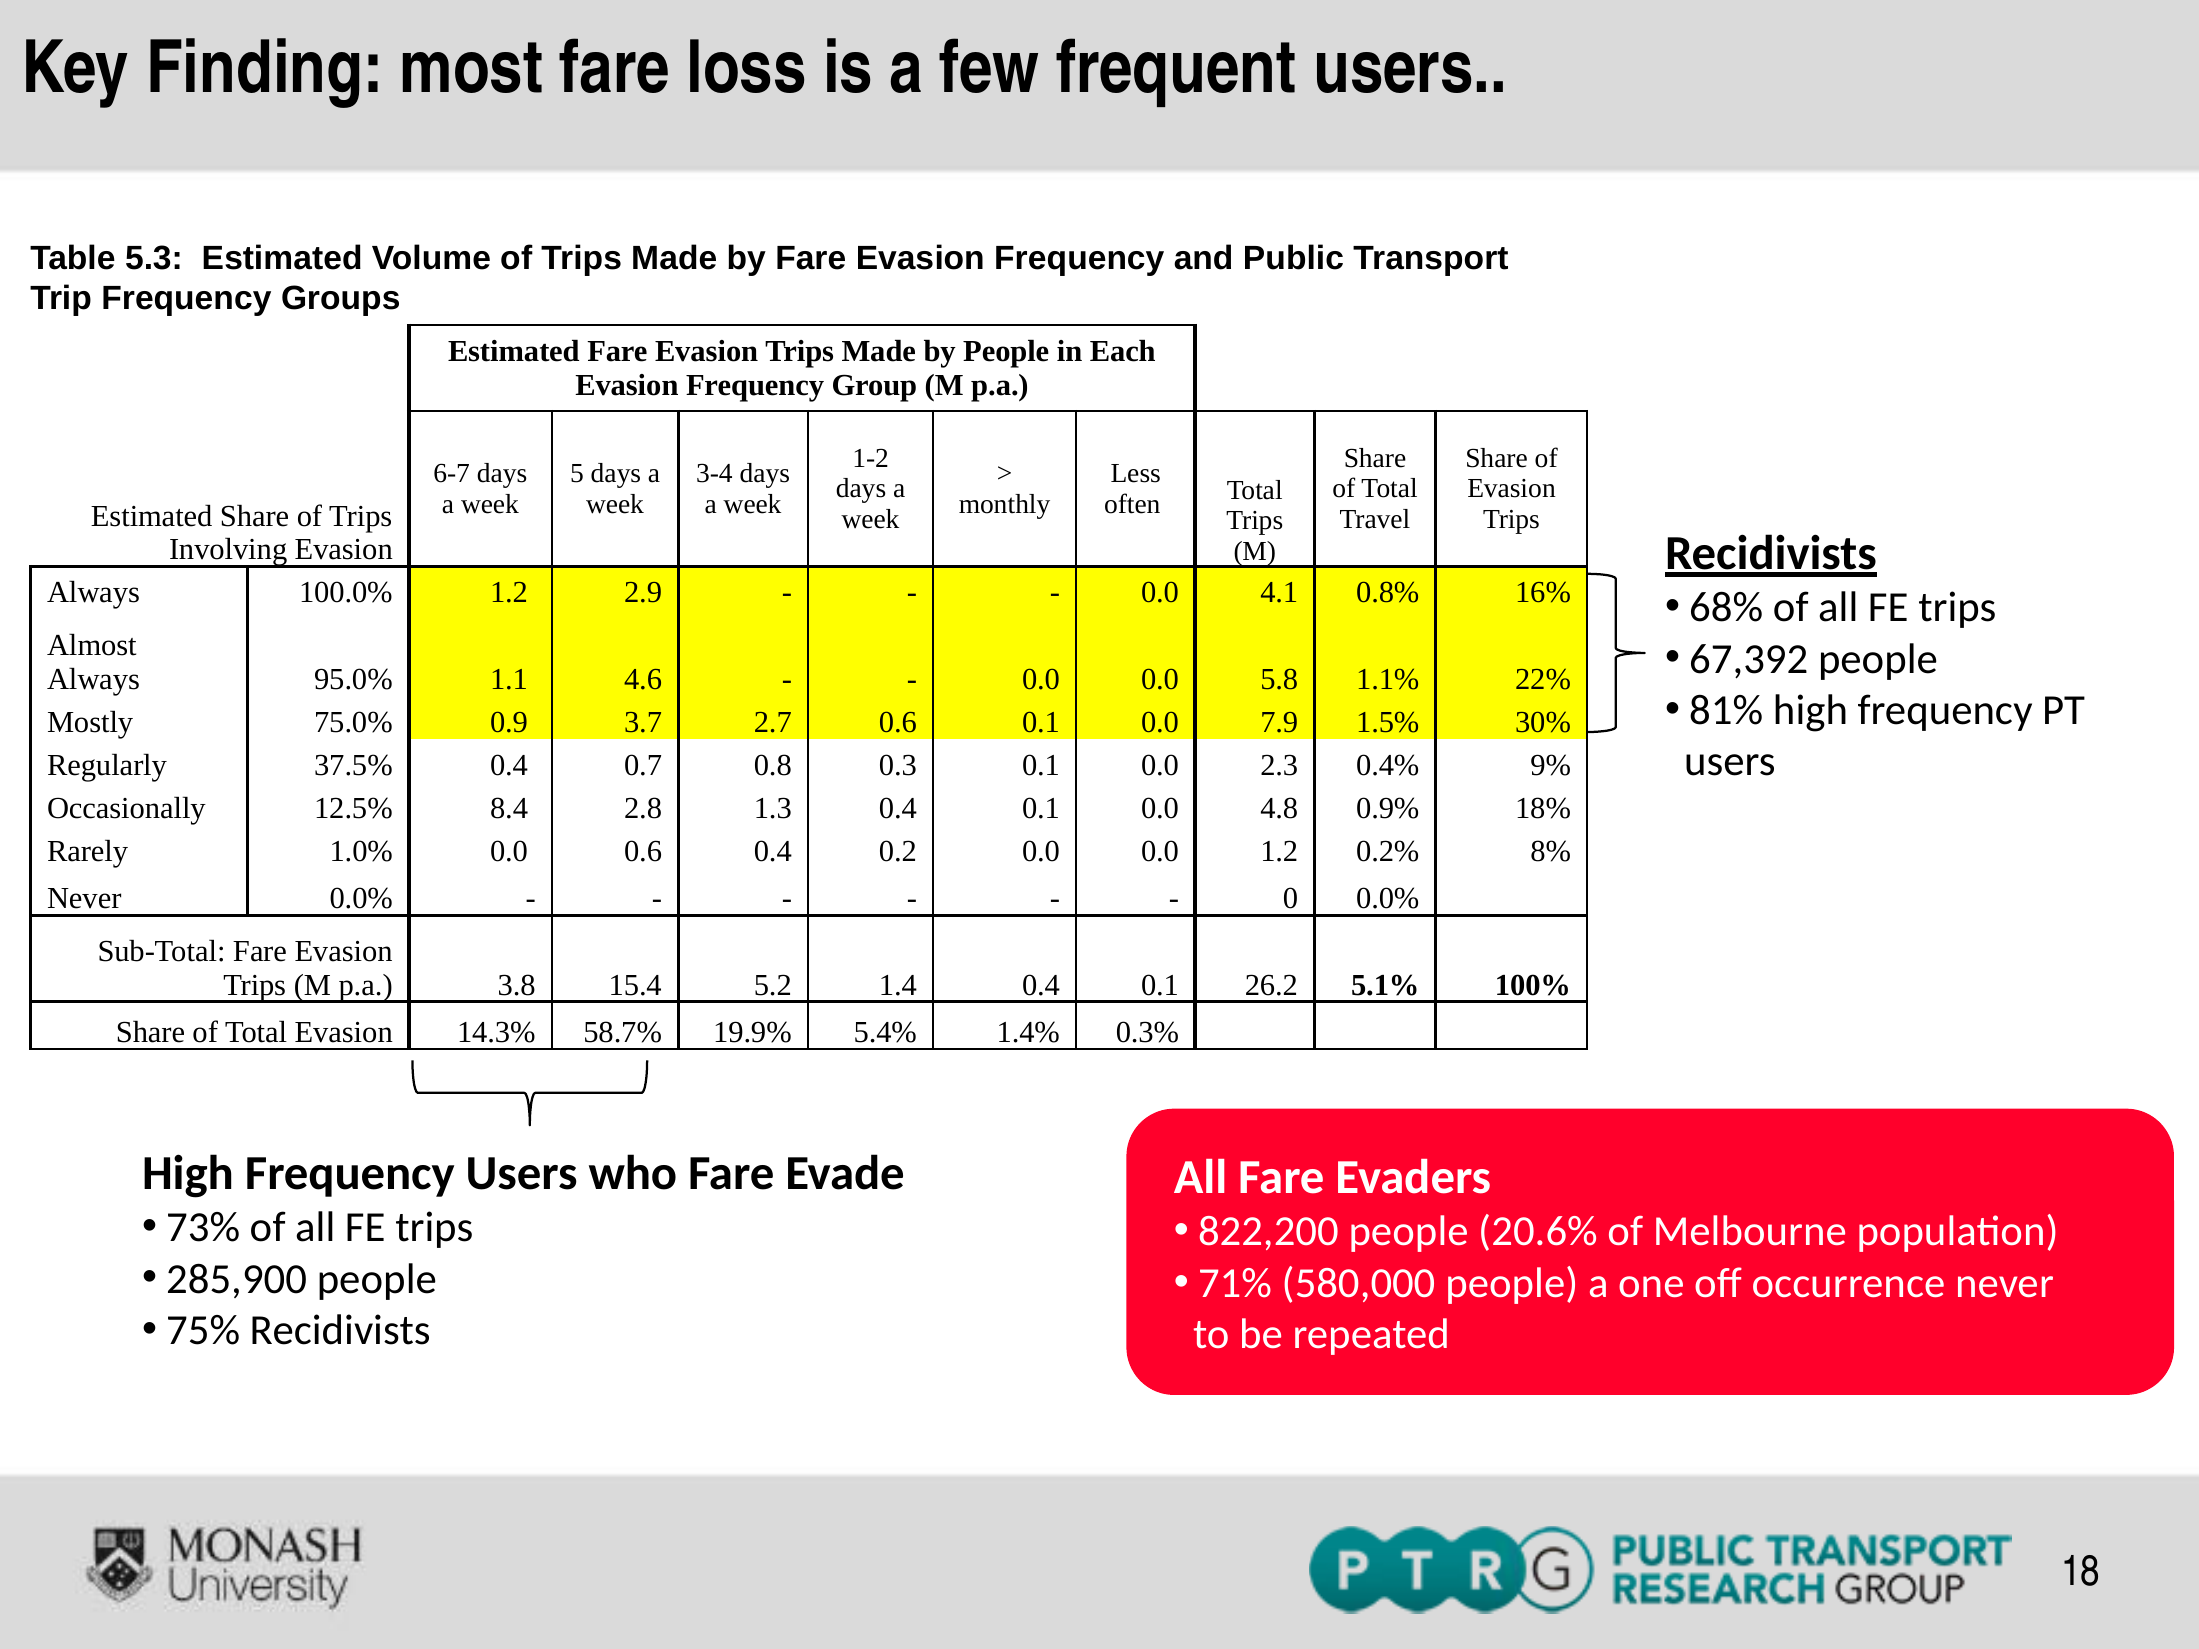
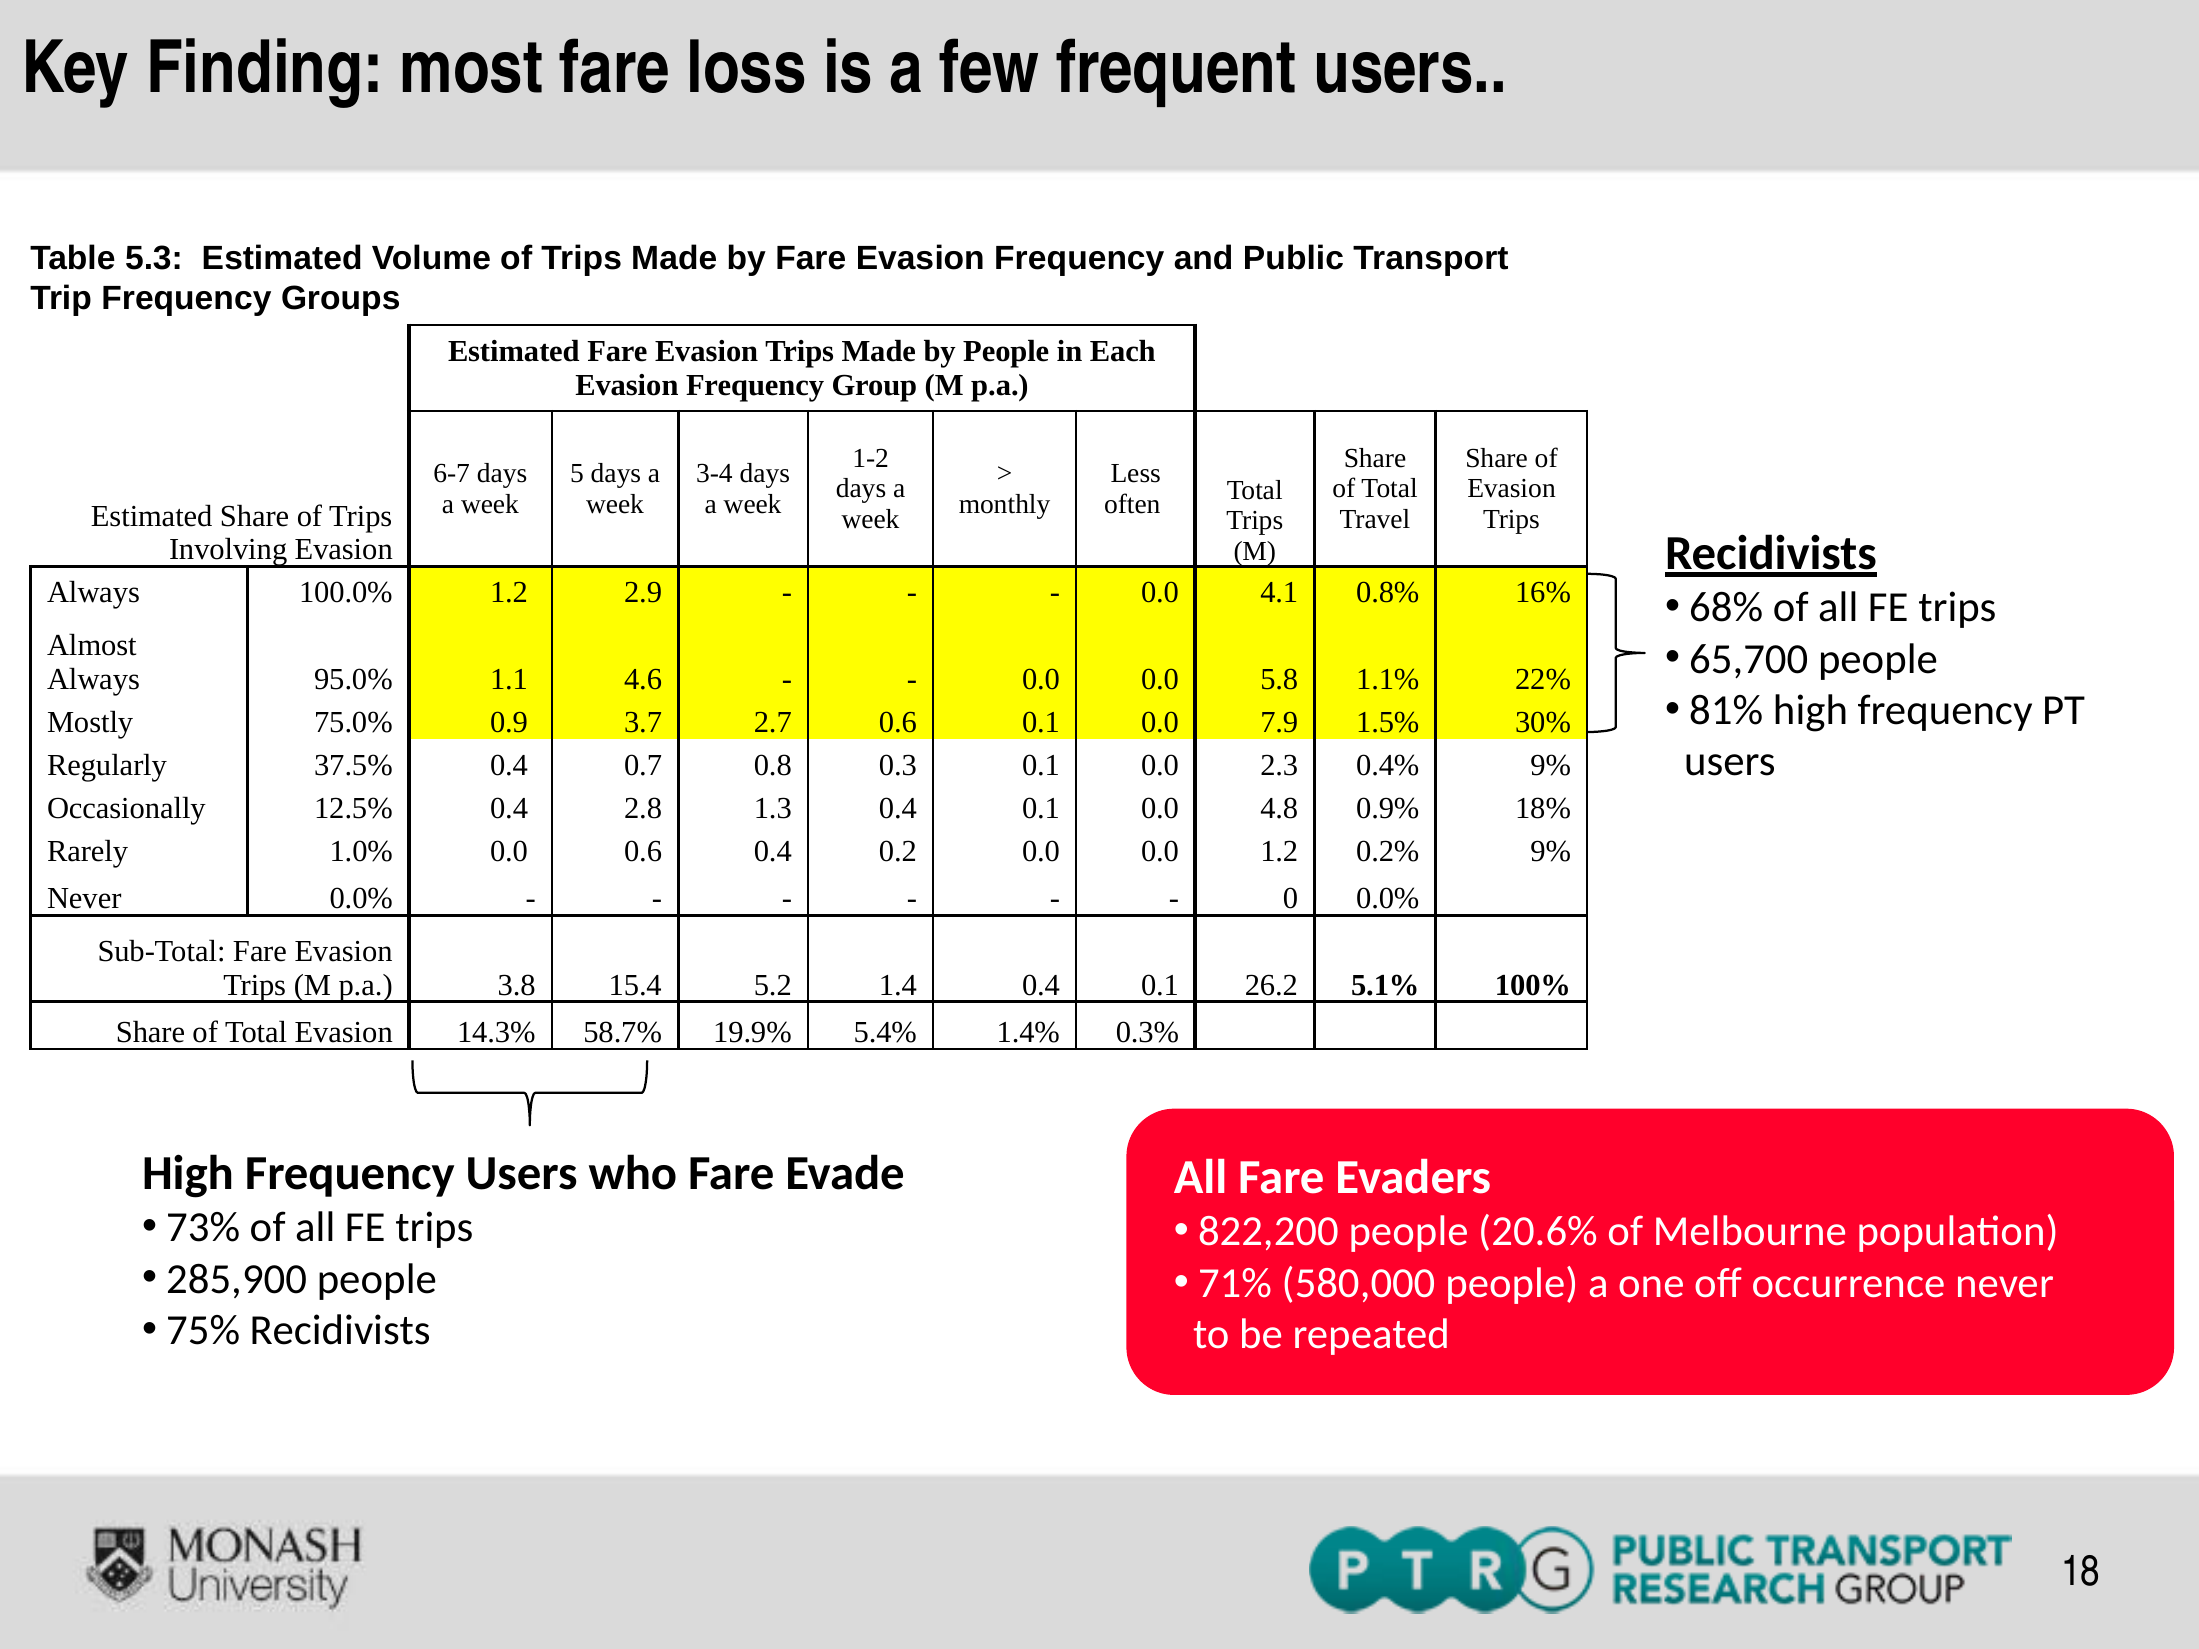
67,392: 67,392 -> 65,700
12.5% 8.4: 8.4 -> 0.4
0.2% 8%: 8% -> 9%
